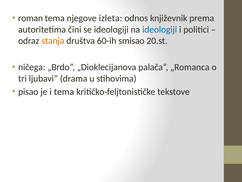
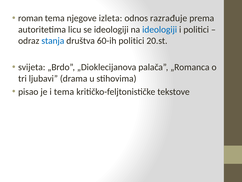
književnik: književnik -> razrađuje
čini: čini -> licu
stanja colour: orange -> blue
60-ih smisao: smisao -> politici
ničega: ničega -> svijeta
